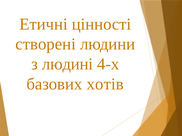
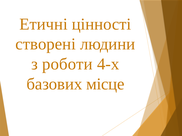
людині: людині -> роботи
хотів: хотів -> місце
